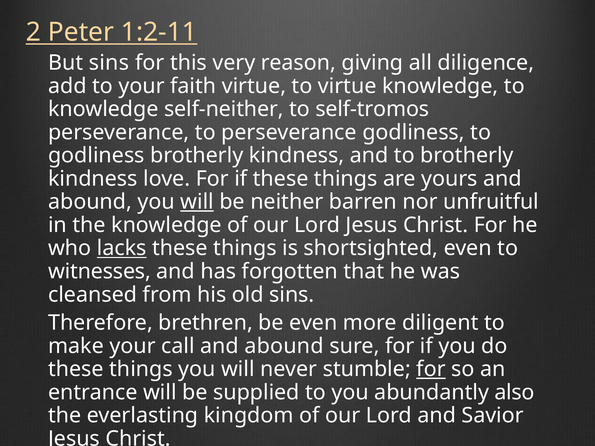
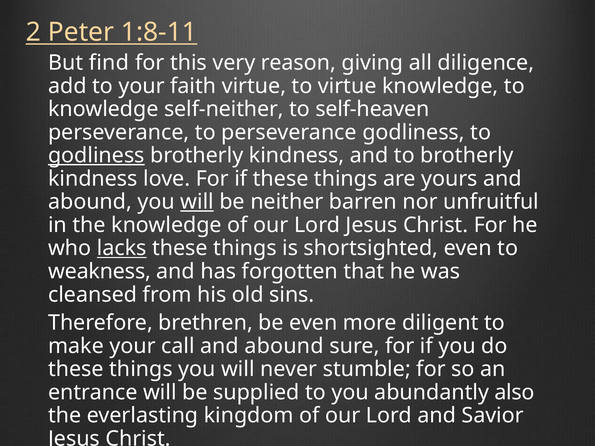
1:2-11: 1:2-11 -> 1:8-11
But sins: sins -> find
self-tromos: self-tromos -> self-heaven
godliness at (96, 156) underline: none -> present
witnesses: witnesses -> weakness
for at (431, 369) underline: present -> none
